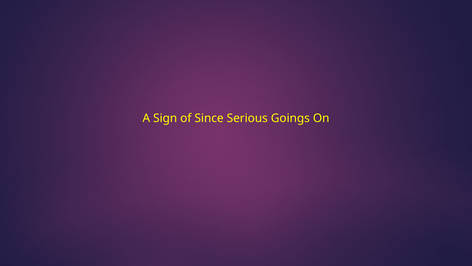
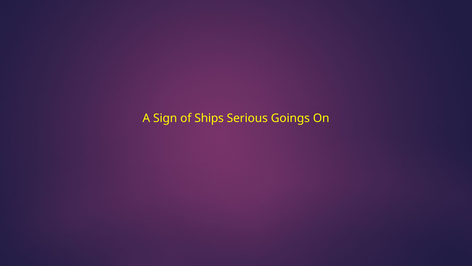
Since: Since -> Ships
